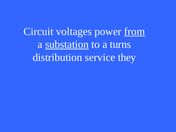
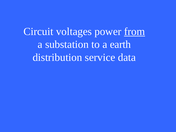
substation underline: present -> none
turns: turns -> earth
they: they -> data
